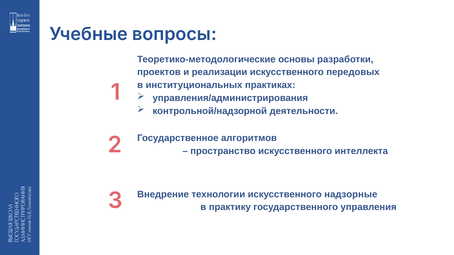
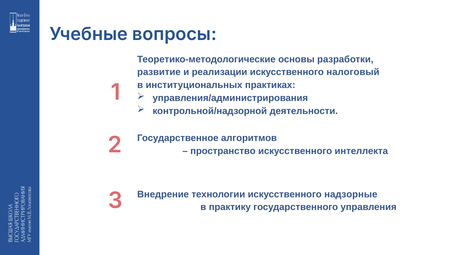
проектов: проектов -> развитие
передовых: передовых -> налоговый
